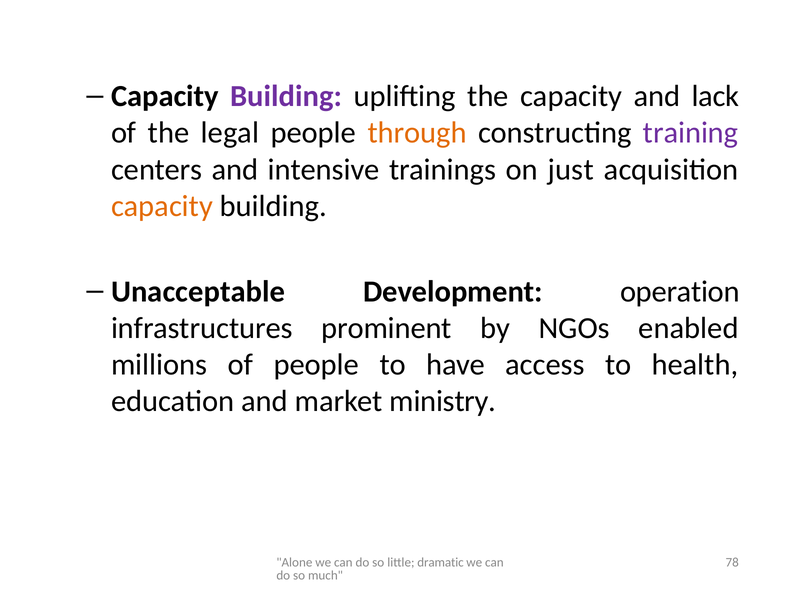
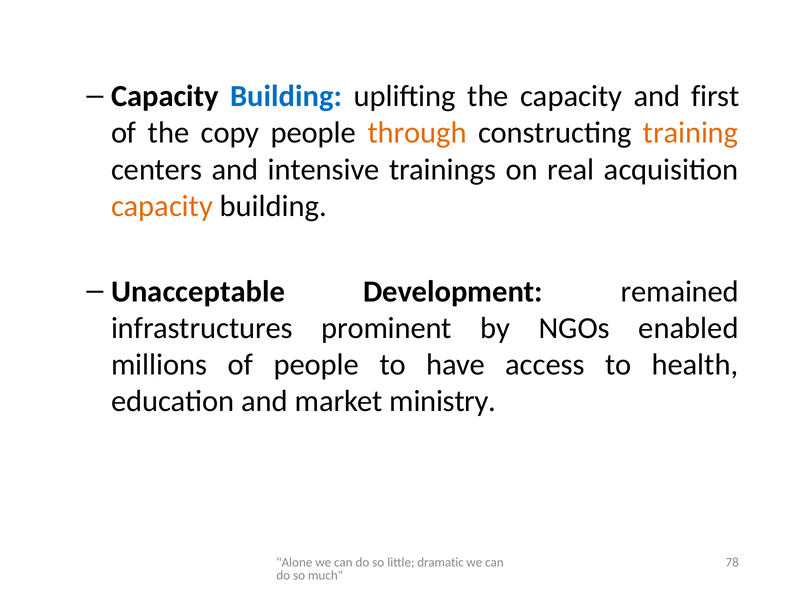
Building at (286, 96) colour: purple -> blue
lack: lack -> first
legal: legal -> copy
training colour: purple -> orange
just: just -> real
operation: operation -> remained
